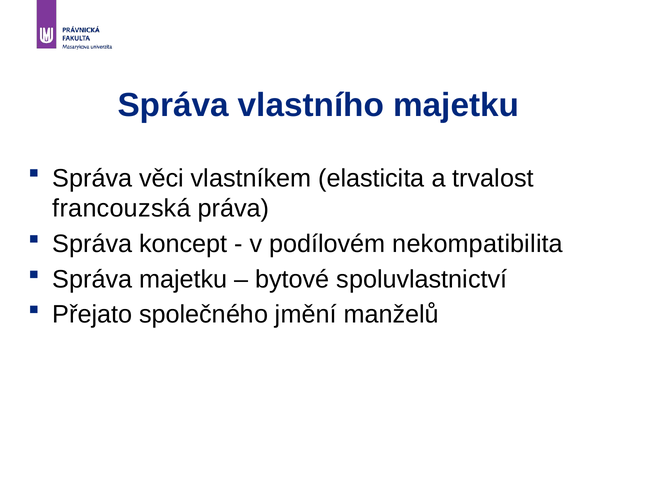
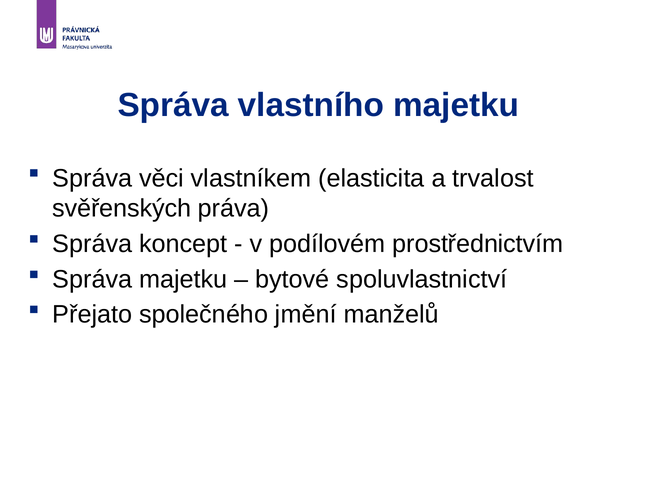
francouzská: francouzská -> svěřenských
nekompatibilita: nekompatibilita -> prostřednictvím
